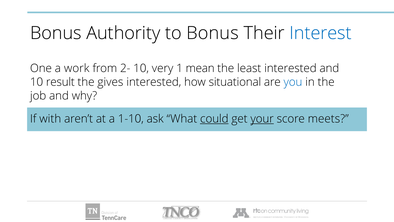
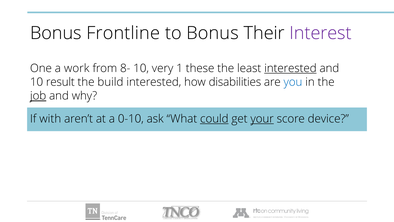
Authority: Authority -> Frontline
Interest colour: blue -> purple
2-: 2- -> 8-
mean: mean -> these
interested at (290, 68) underline: none -> present
gives: gives -> build
situational: situational -> disabilities
job underline: none -> present
1-10: 1-10 -> 0-10
meets: meets -> device
